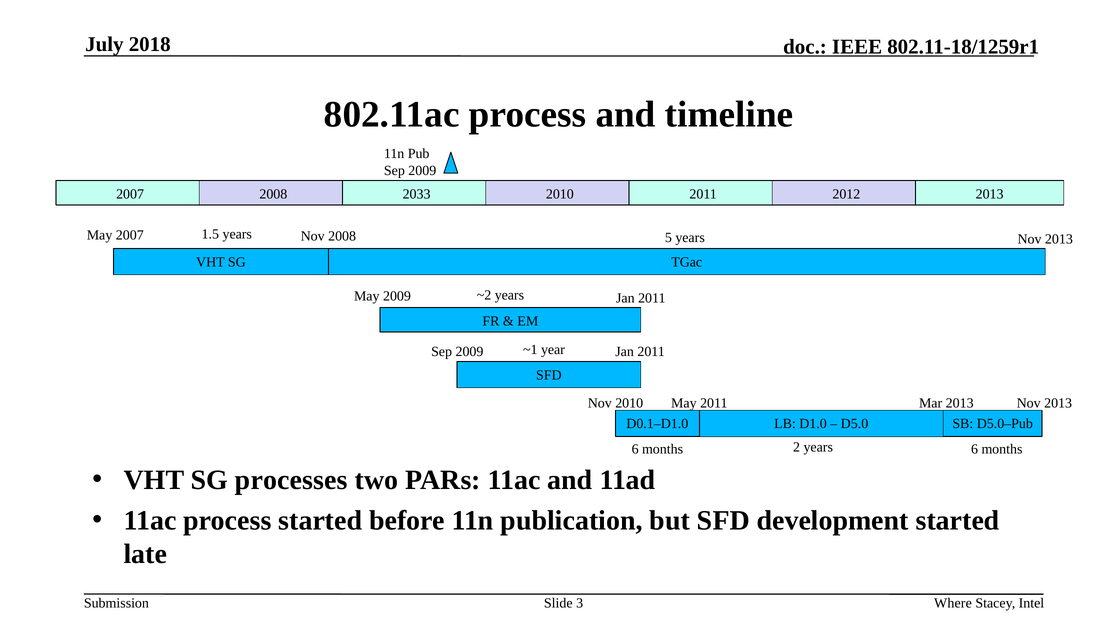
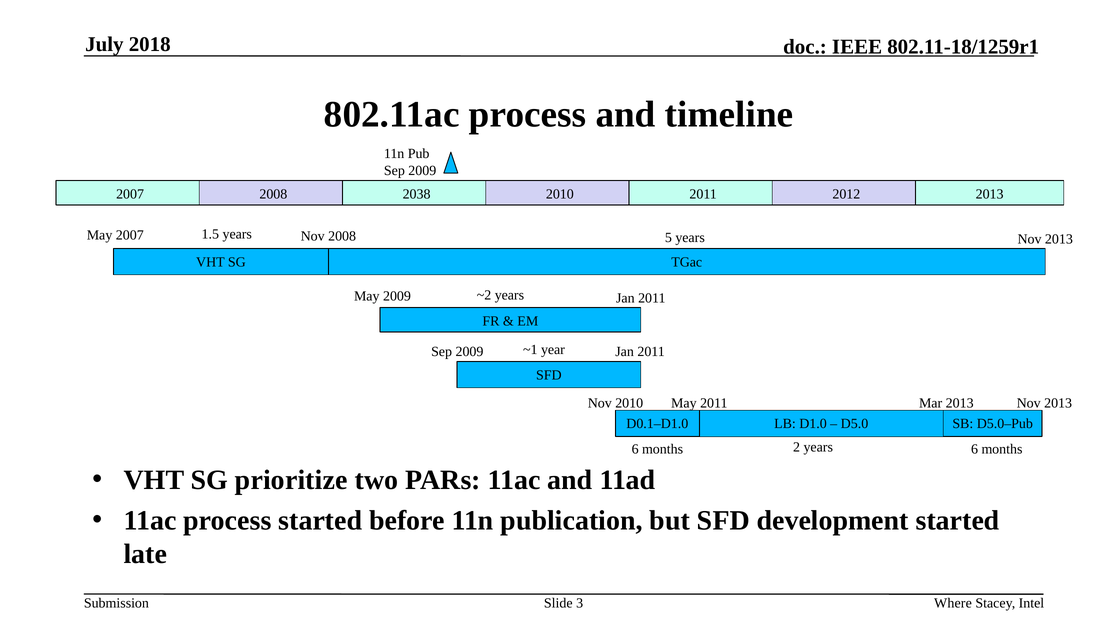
2033: 2033 -> 2038
processes: processes -> prioritize
